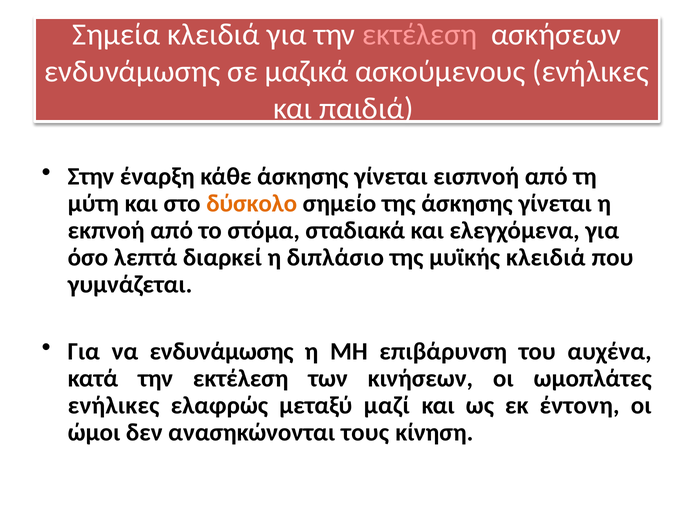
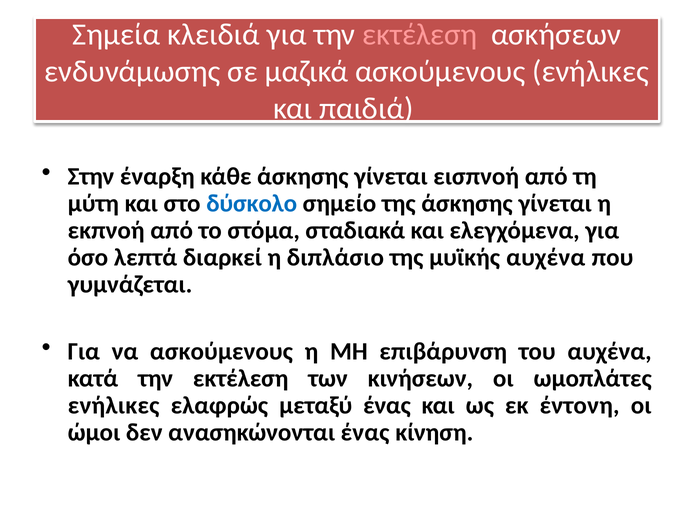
δύσκολο colour: orange -> blue
μυϊκής κλειδιά: κλειδιά -> αυχένα
να ενδυνάμωσης: ενδυνάμωσης -> ασκούμενους
μεταξύ μαζί: μαζί -> ένας
ανασηκώνονται τους: τους -> ένας
